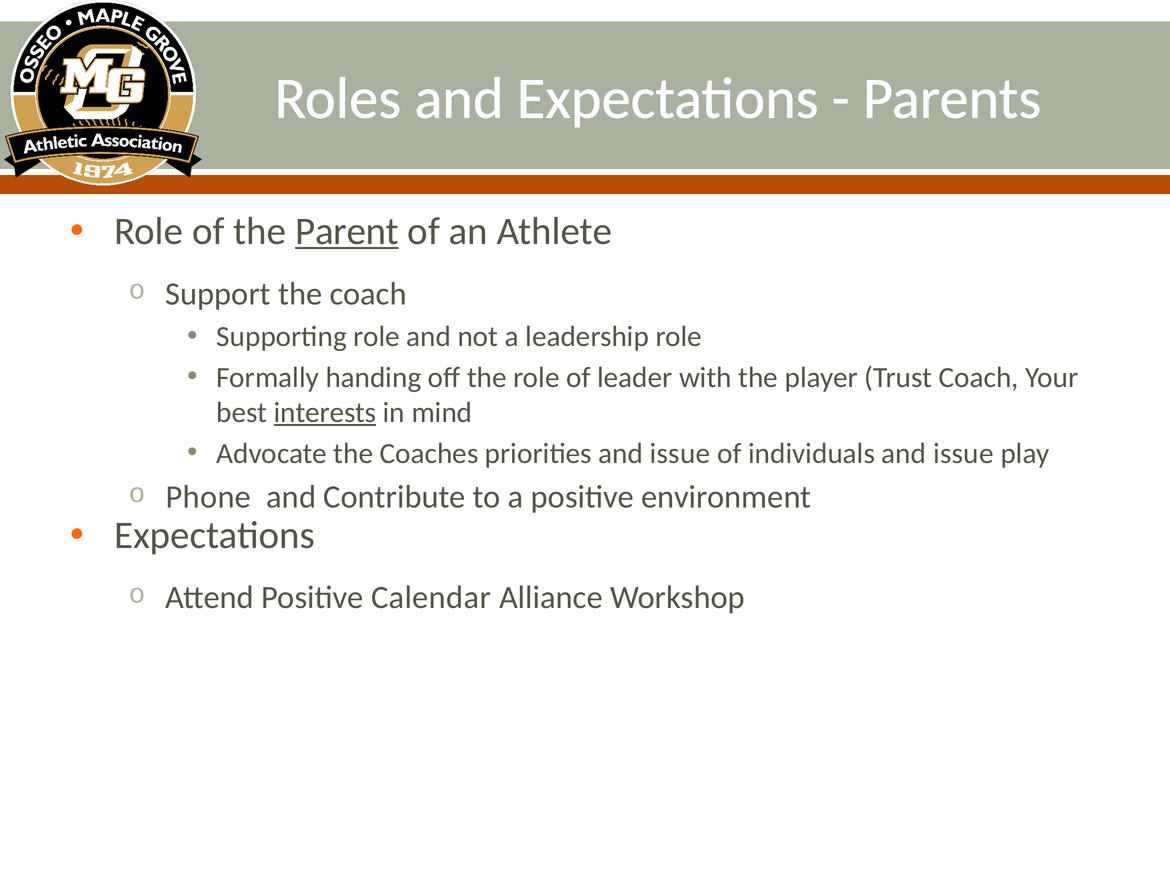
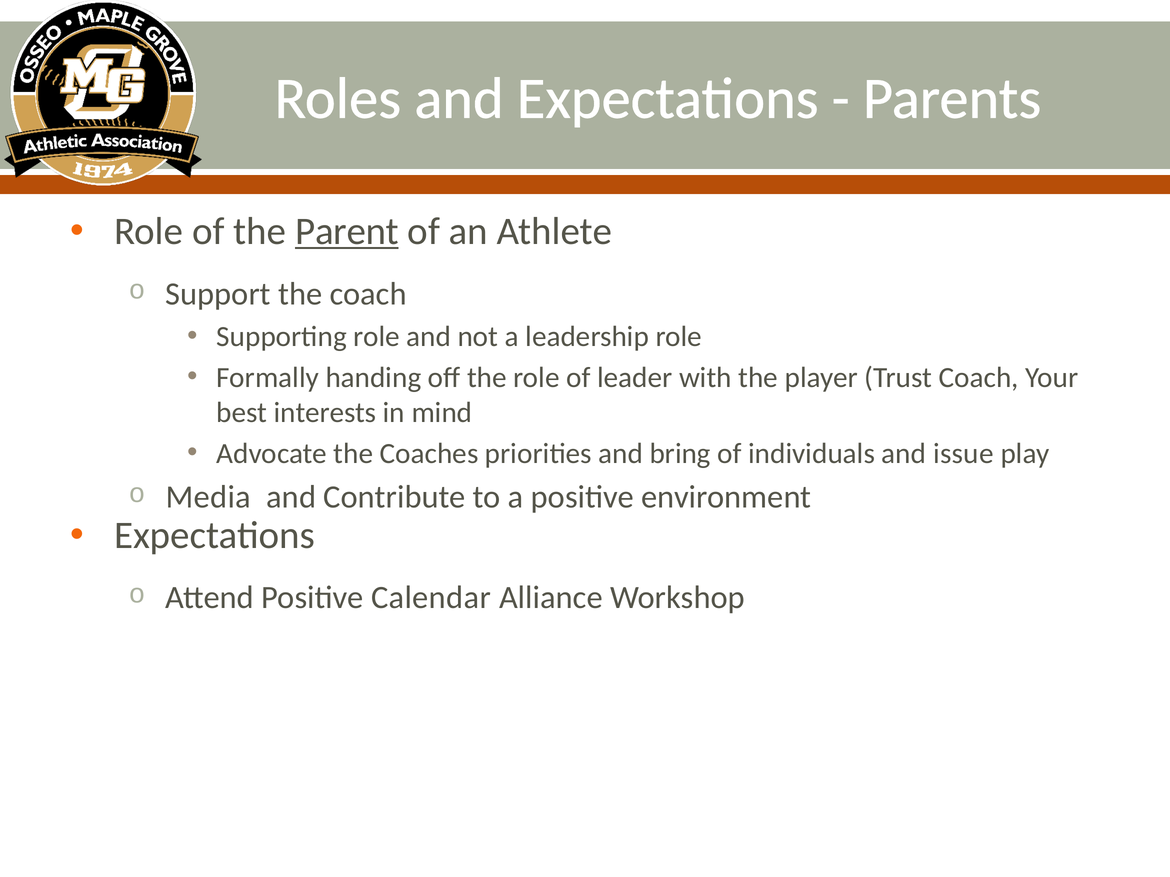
interests underline: present -> none
priorities and issue: issue -> bring
Phone: Phone -> Media
